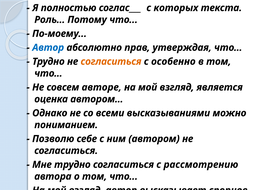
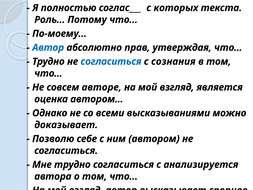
согласиться at (111, 61) colour: orange -> blue
особенно: особенно -> сознания
пониманием: пониманием -> доказывает
рассмотрению: рассмотрению -> анализируется
